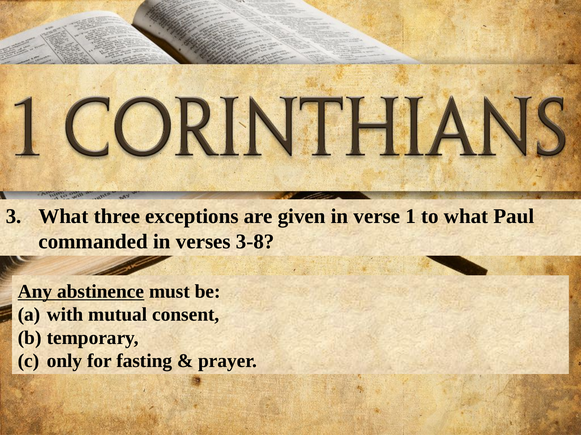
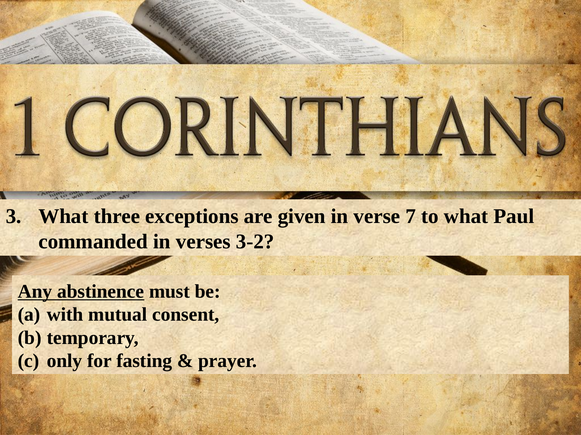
1: 1 -> 7
3-8: 3-8 -> 3-2
